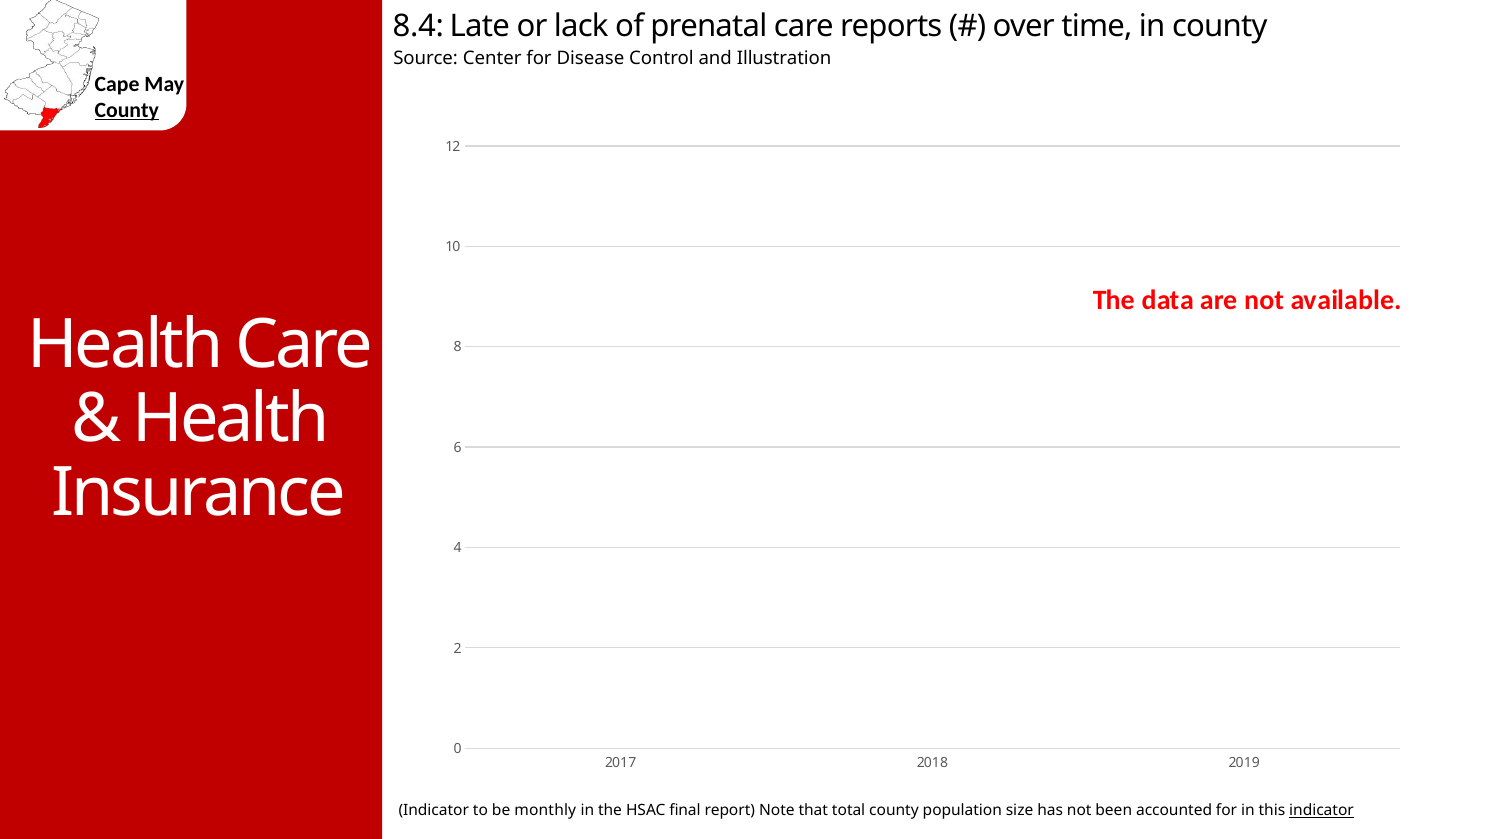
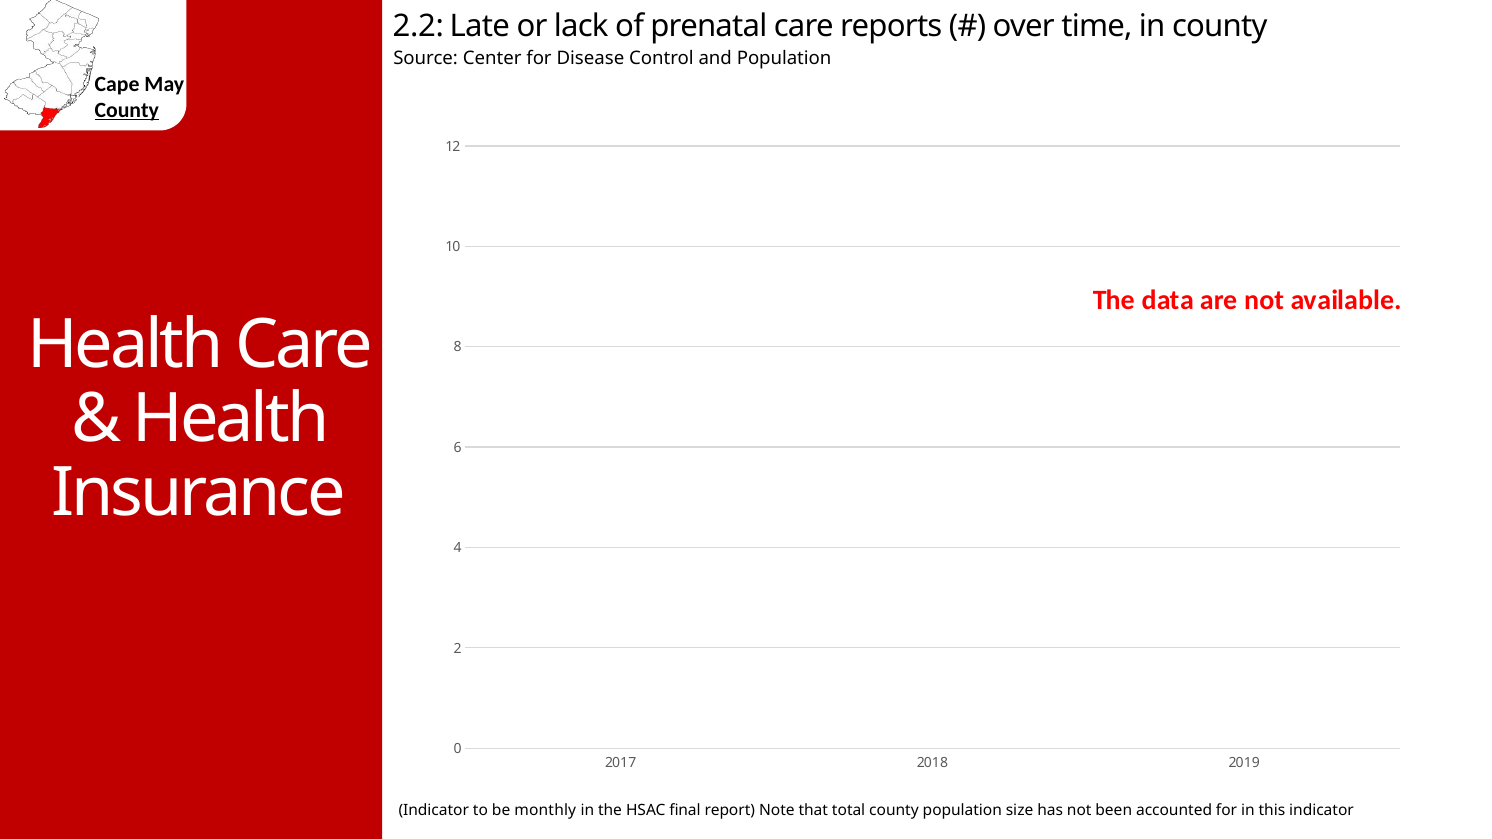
8.4: 8.4 -> 2.2
and Illustration: Illustration -> Population
indicator at (1322, 811) underline: present -> none
